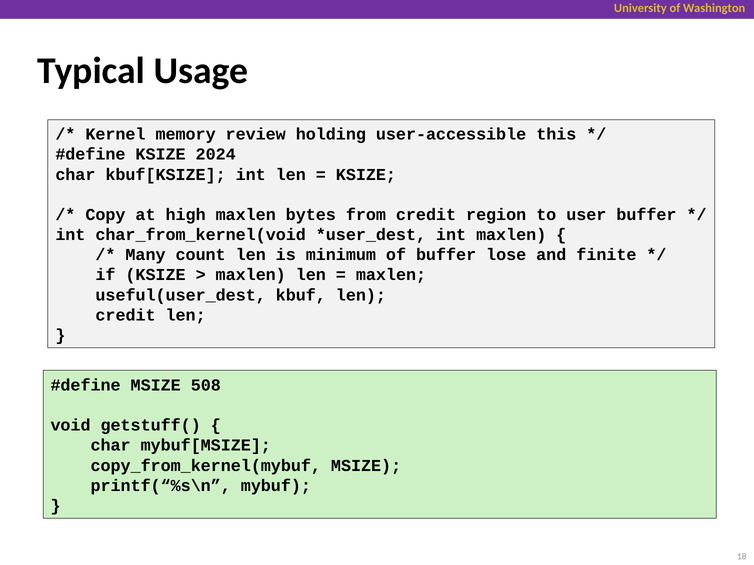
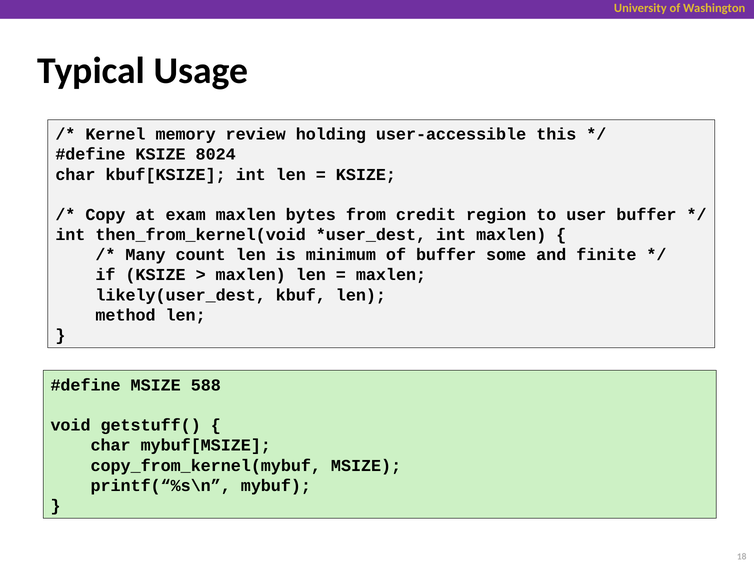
2024: 2024 -> 8024
high: high -> exam
char_from_kernel(void: char_from_kernel(void -> then_from_kernel(void
lose: lose -> some
useful(user_dest: useful(user_dest -> likely(user_dest
credit at (126, 315): credit -> method
508: 508 -> 588
